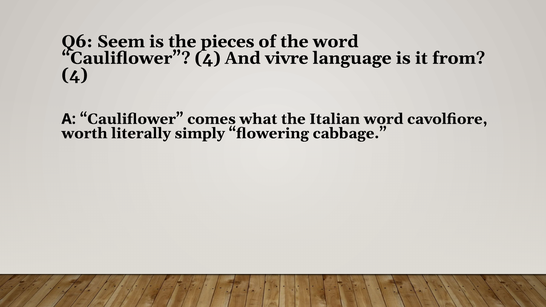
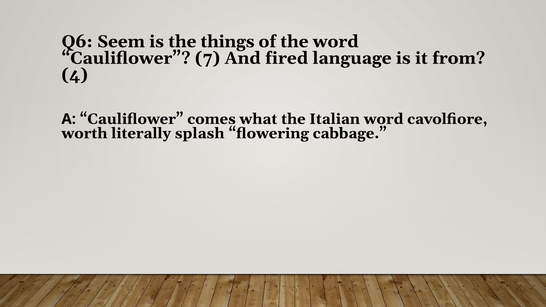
pieces: pieces -> things
Cauliflower 4: 4 -> 7
vivre: vivre -> fired
simply: simply -> splash
